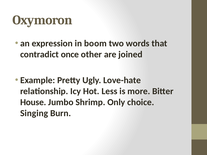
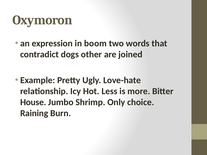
once: once -> dogs
Singing: Singing -> Raining
